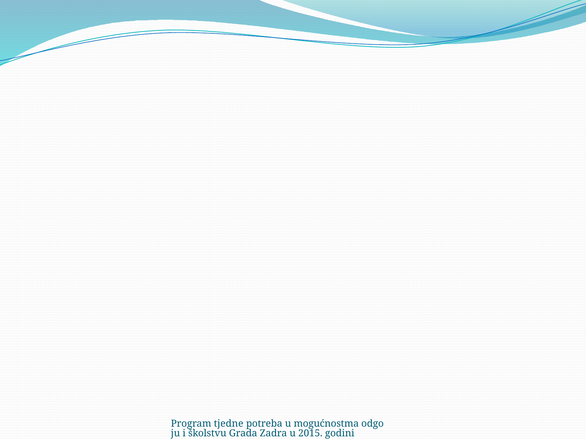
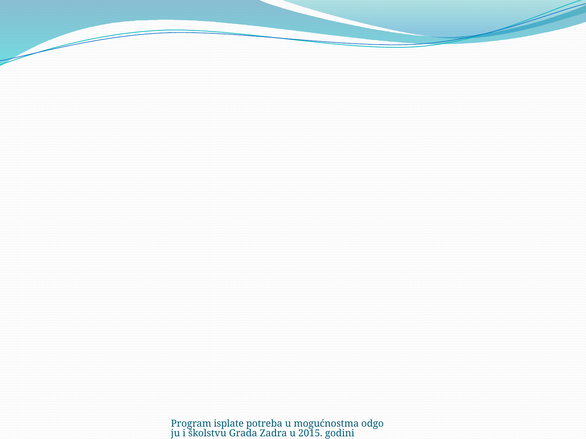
tjedne: tjedne -> isplate
